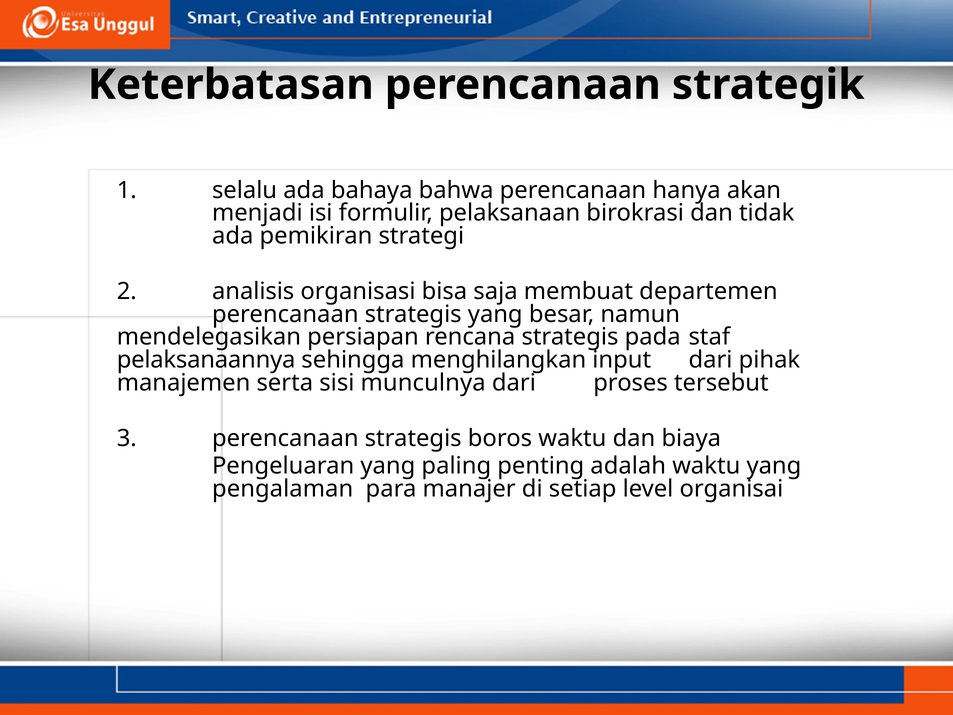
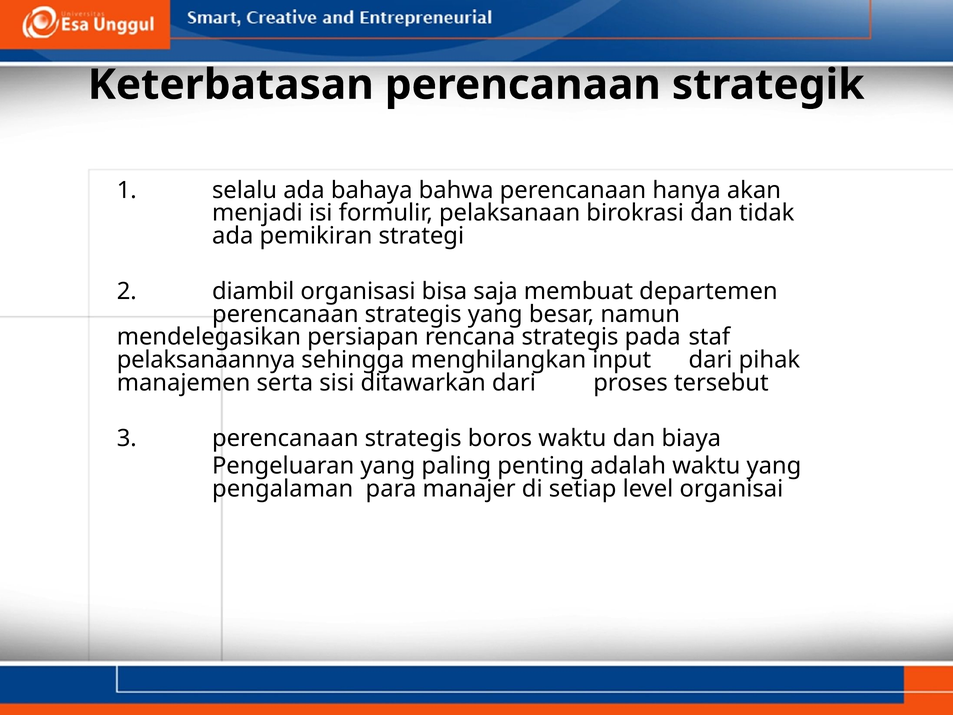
analisis: analisis -> diambil
munculnya: munculnya -> ditawarkan
